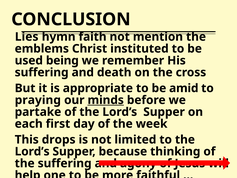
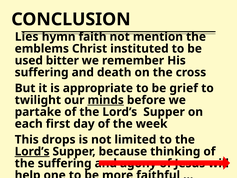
being: being -> bitter
amid: amid -> grief
praying: praying -> twilight
Lord’s at (32, 151) underline: none -> present
